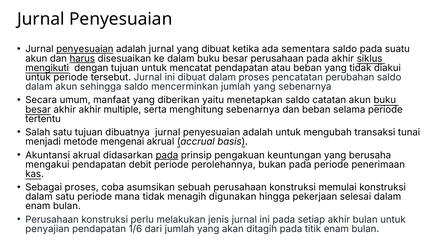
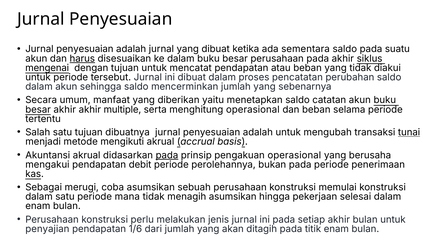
penyesuaian at (85, 49) underline: present -> none
mengikuti: mengikuti -> mengenai
menghitung sebenarnya: sebenarnya -> operasional
tunai underline: none -> present
mengenai: mengenai -> mengikuti
pengakuan keuntungan: keuntungan -> operasional
Sebagai proses: proses -> merugi
menagih digunakan: digunakan -> asumsikan
